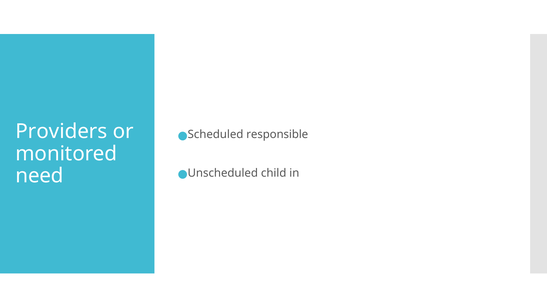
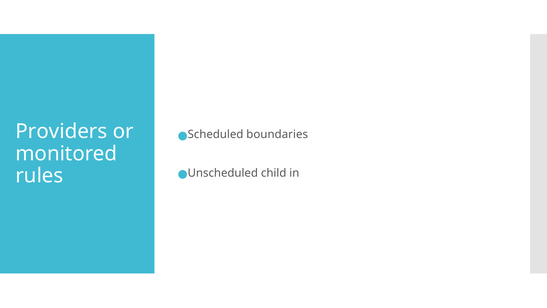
responsible: responsible -> boundaries
need: need -> rules
